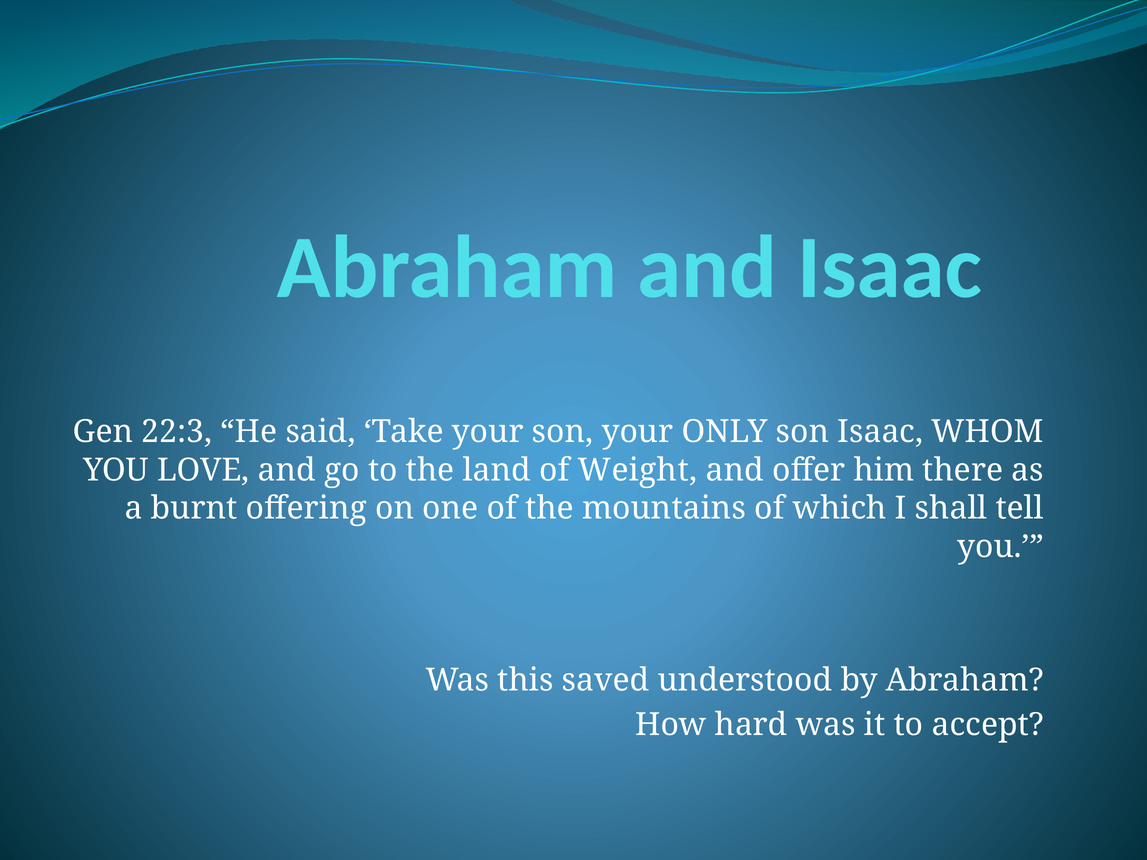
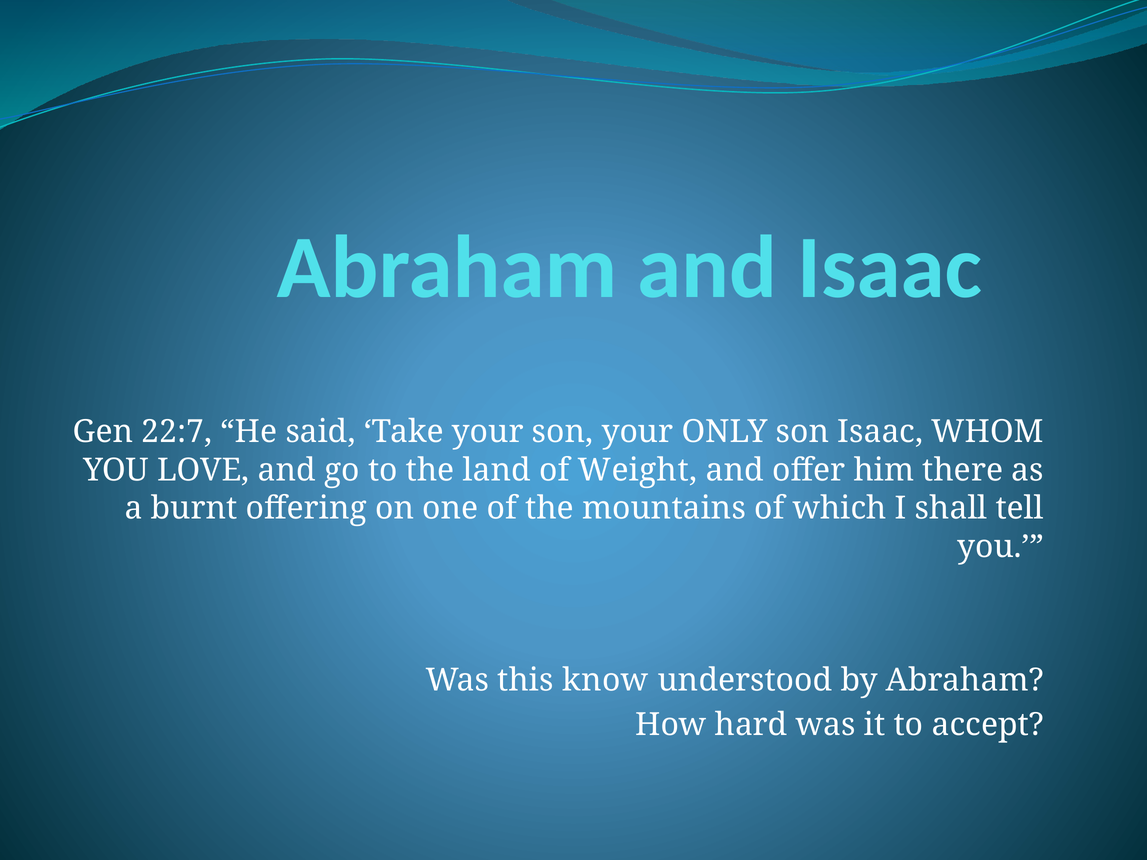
22:3: 22:3 -> 22:7
saved: saved -> know
